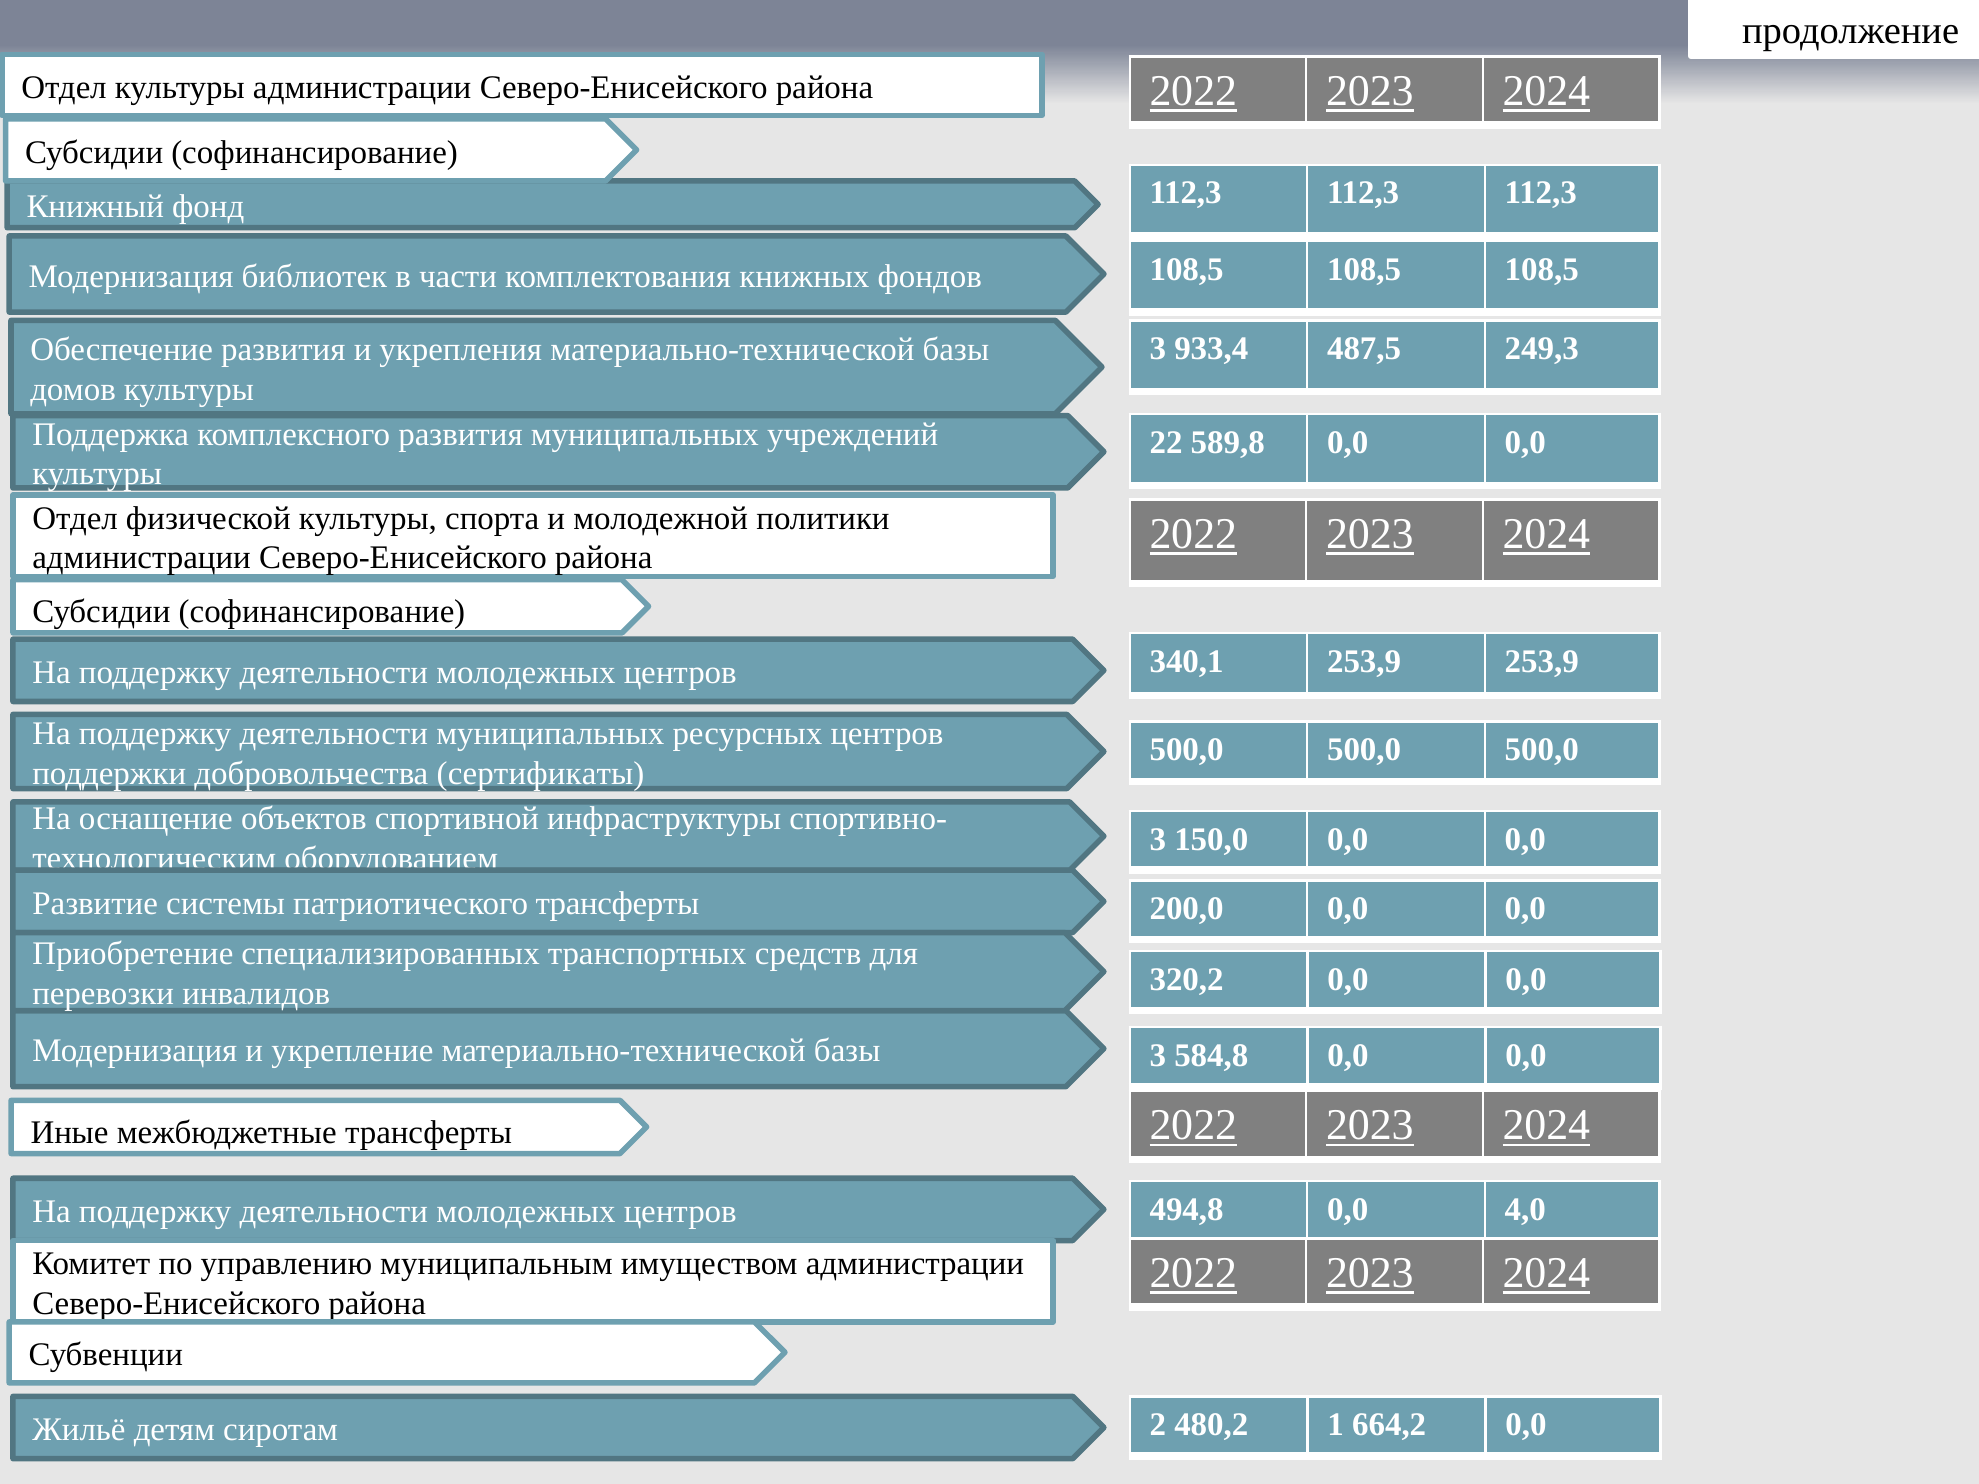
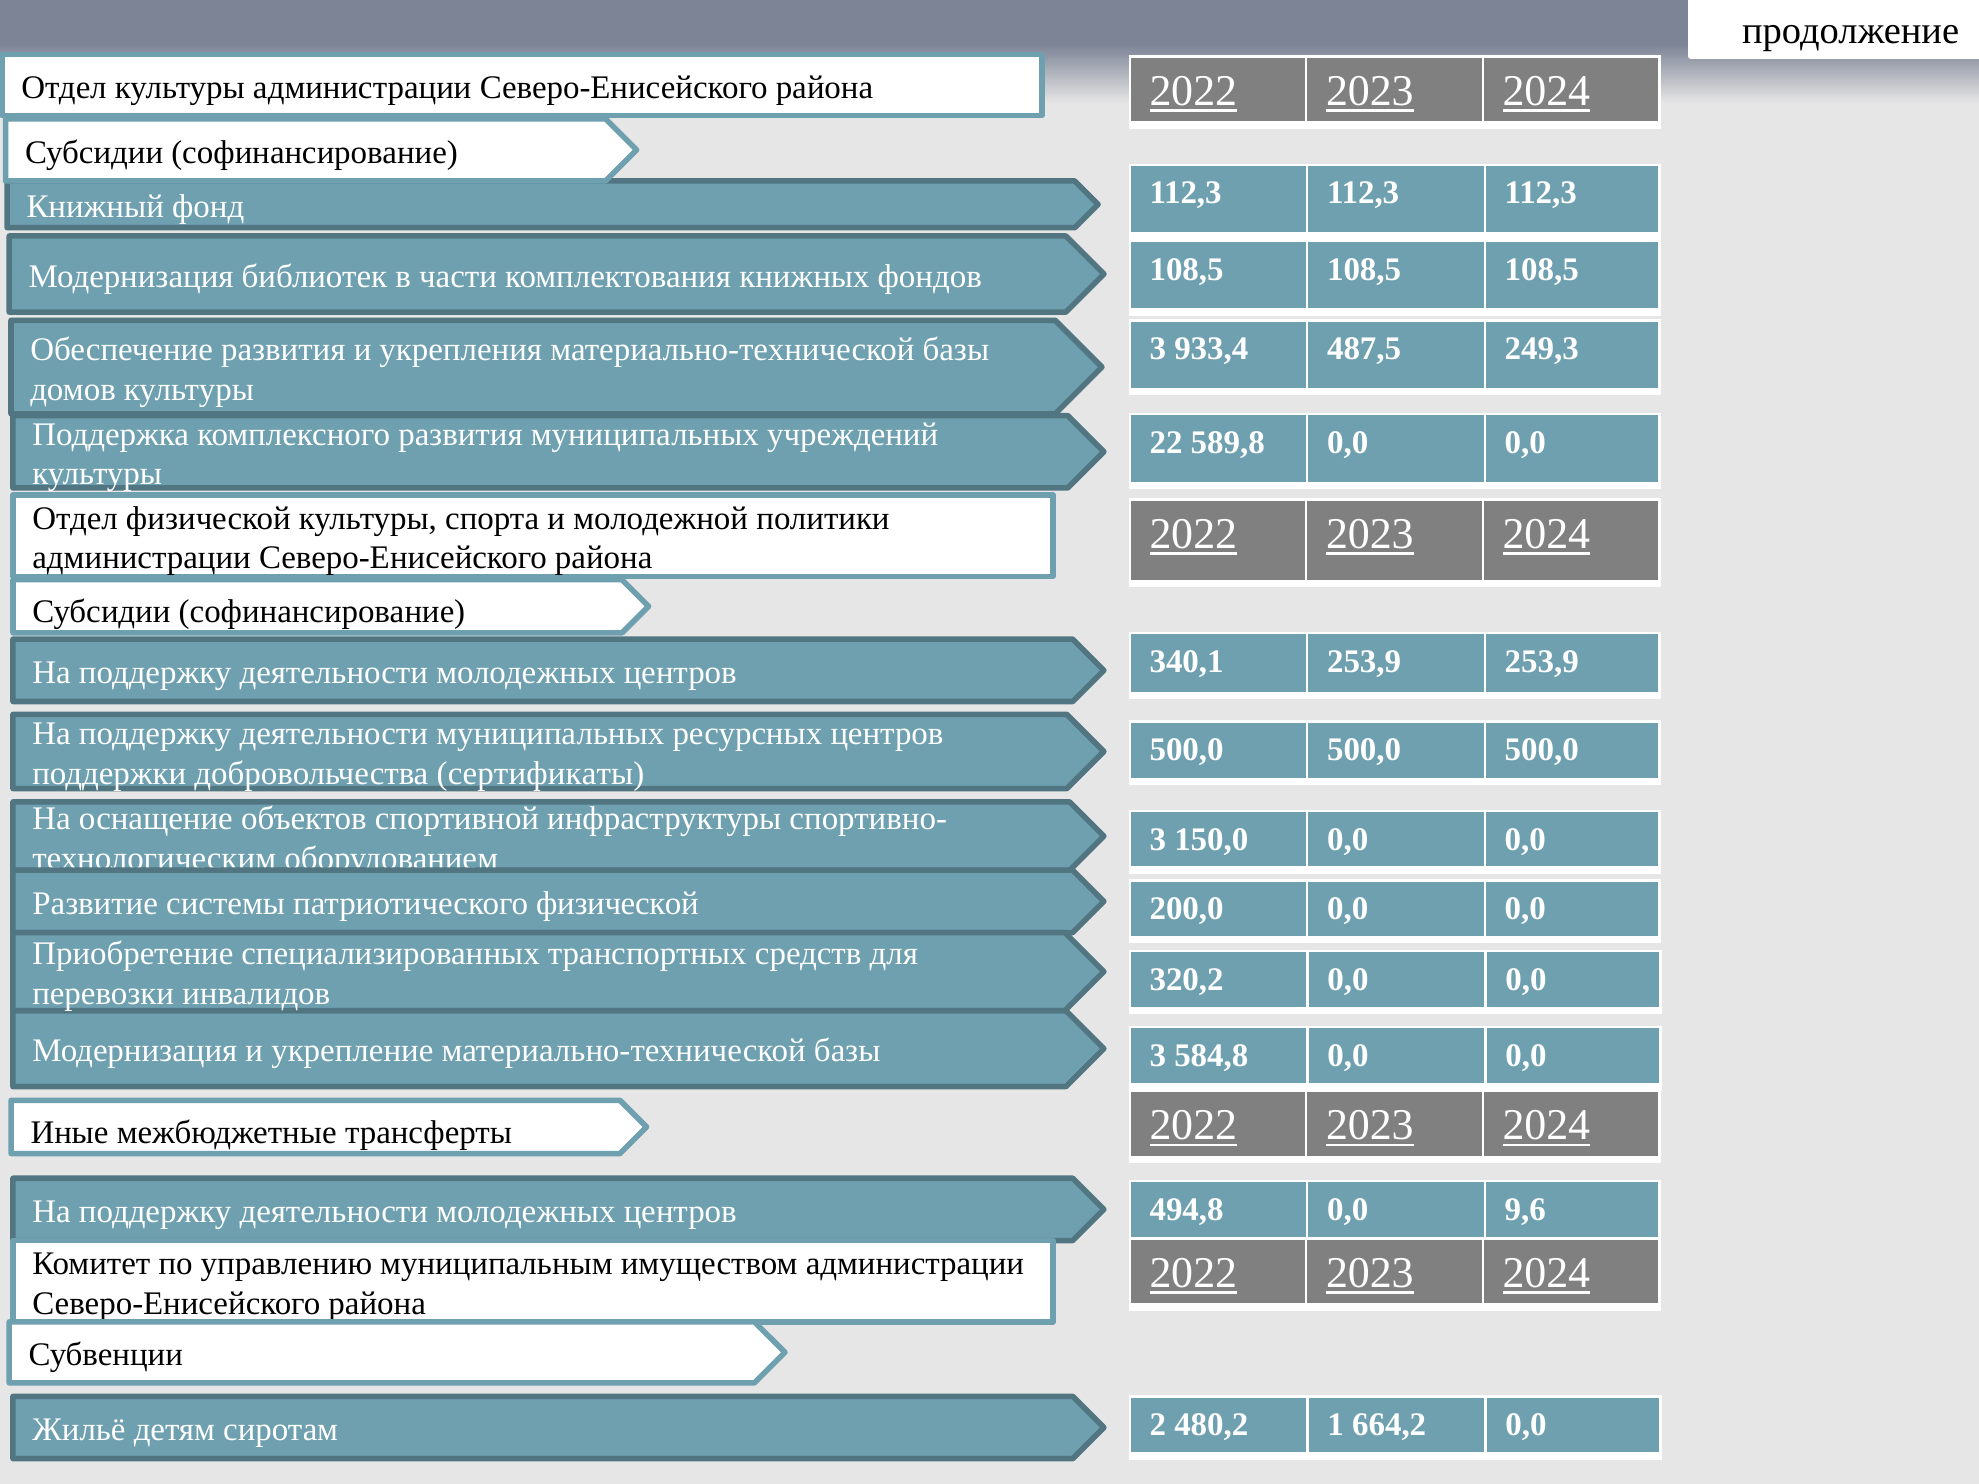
патриотического трансферты: трансферты -> физической
4,0: 4,0 -> 9,6
